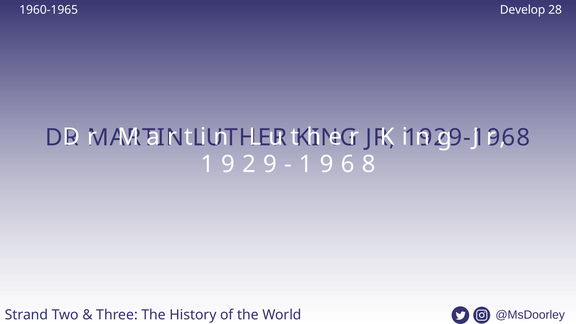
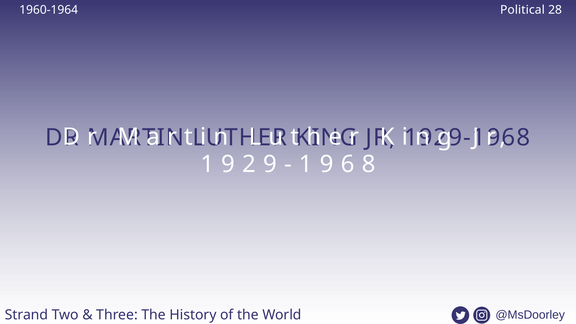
1960-1965: 1960-1965 -> 1960-1964
Develop: Develop -> Political
